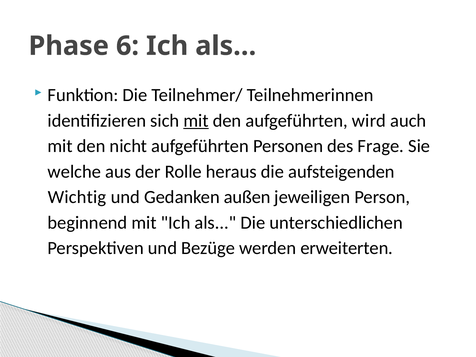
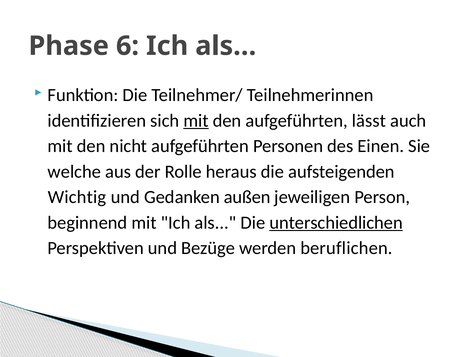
wird: wird -> lässt
Frage: Frage -> Einen
unterschiedlichen underline: none -> present
erweiterten: erweiterten -> beruflichen
